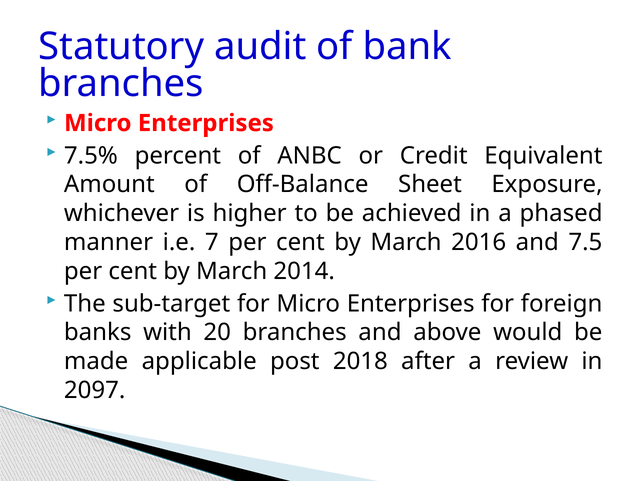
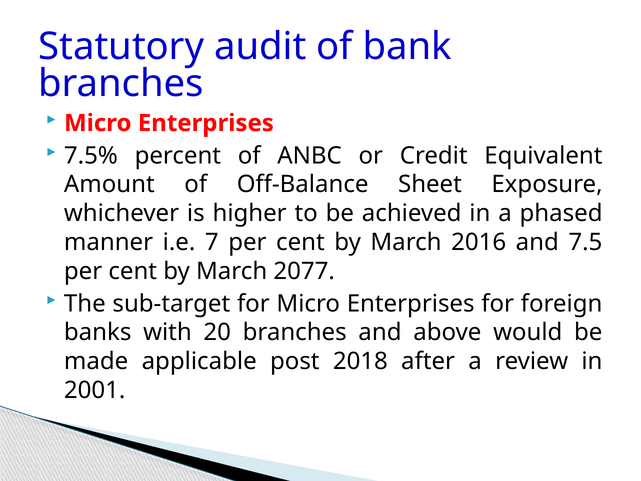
2014: 2014 -> 2077
2097: 2097 -> 2001
